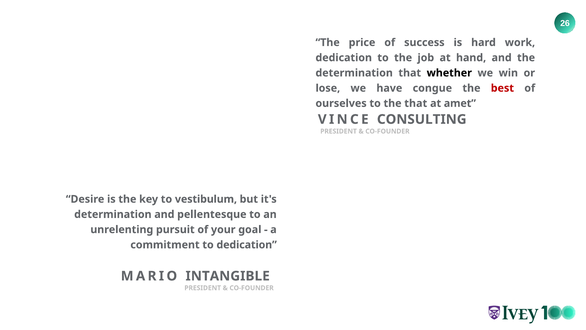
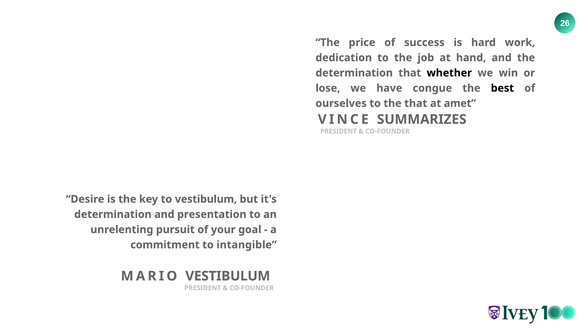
best colour: red -> black
CONSULTING: CONSULTING -> SUMMARIZES
pellentesque: pellentesque -> presentation
to dedication: dedication -> intangible
MARIO INTANGIBLE: INTANGIBLE -> VESTIBULUM
